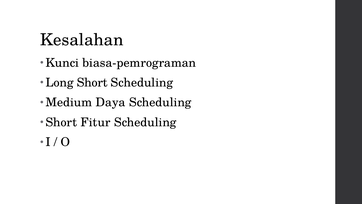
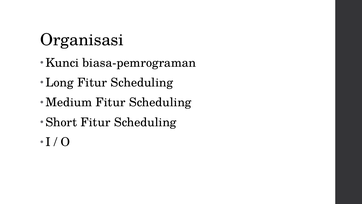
Kesalahan: Kesalahan -> Organisasi
Long Short: Short -> Fitur
Medium Daya: Daya -> Fitur
